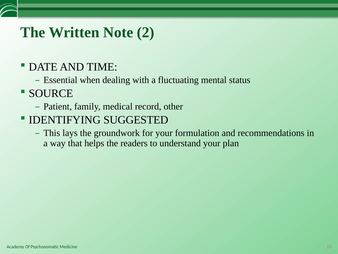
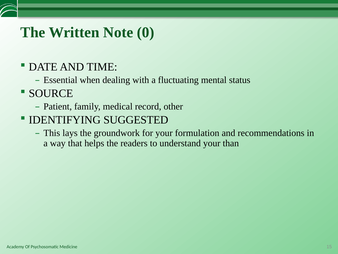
2: 2 -> 0
plan: plan -> than
